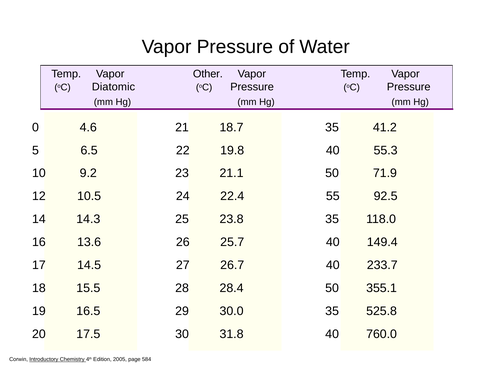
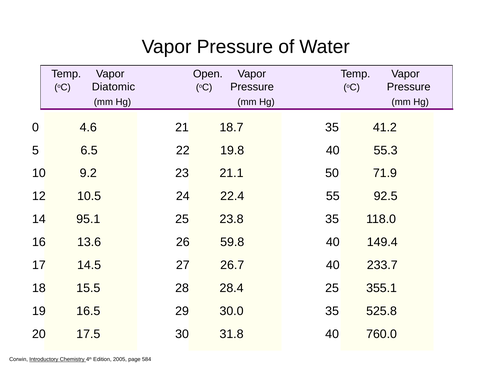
Other: Other -> Open
14.3: 14.3 -> 95.1
25.7: 25.7 -> 59.8
28.4 50: 50 -> 25
